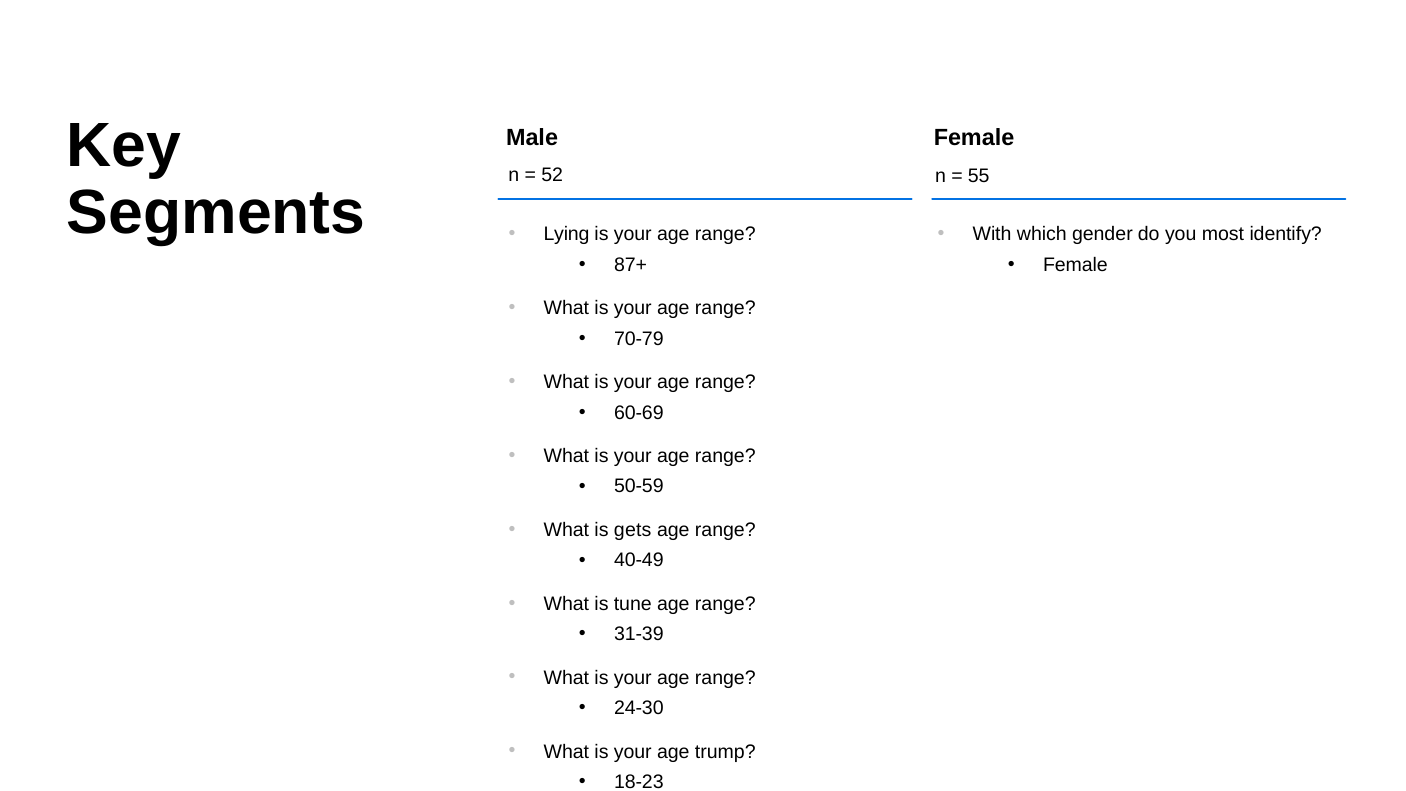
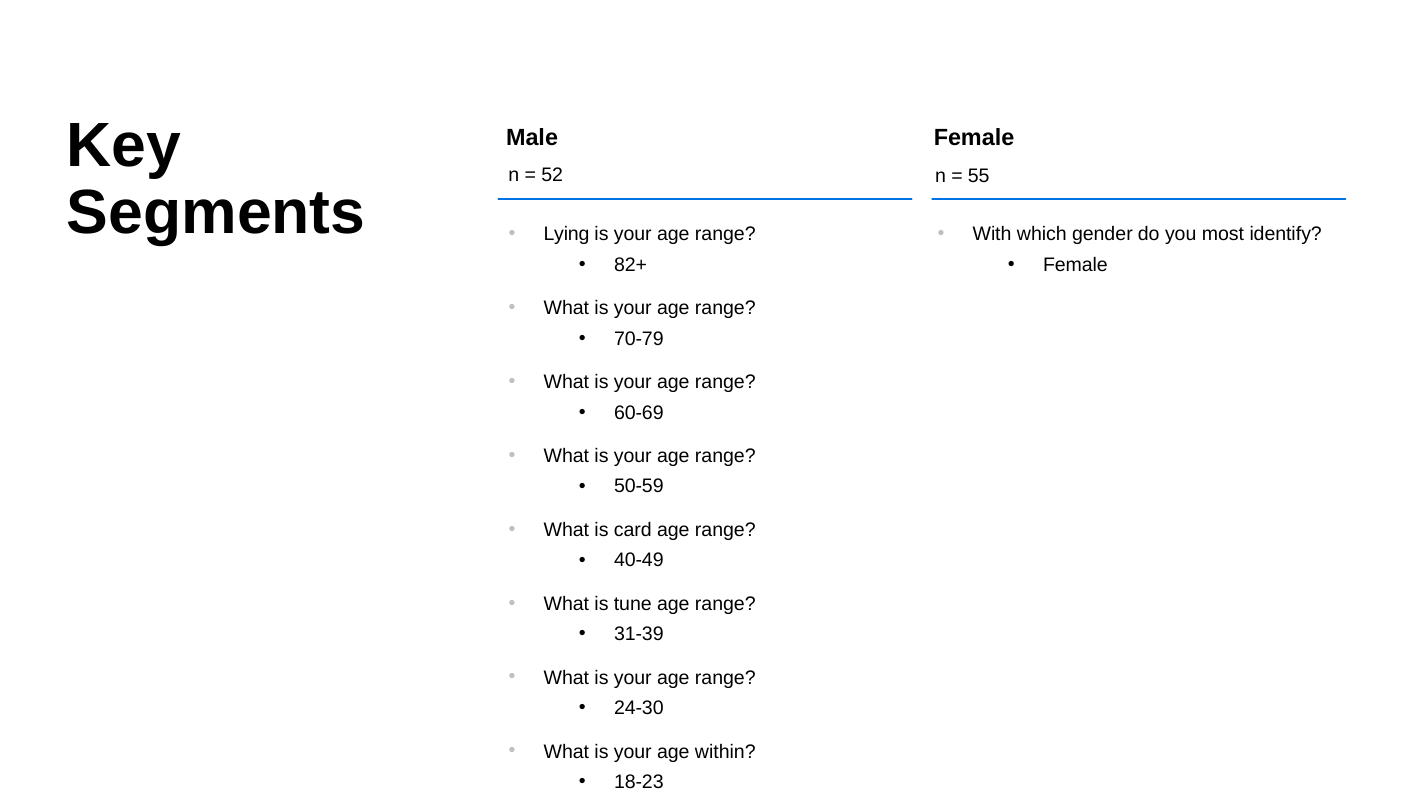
87+: 87+ -> 82+
gets: gets -> card
trump: trump -> within
